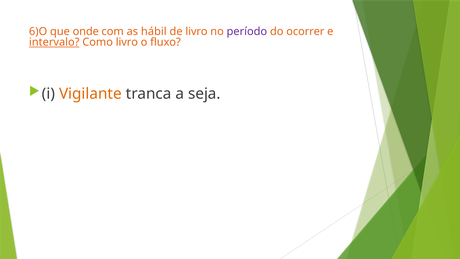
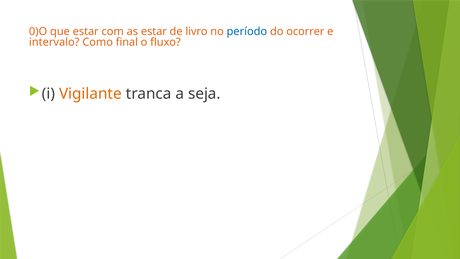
6)O: 6)O -> 0)O
que onde: onde -> estar
as hábil: hábil -> estar
período colour: purple -> blue
intervalo underline: present -> none
Como livro: livro -> final
